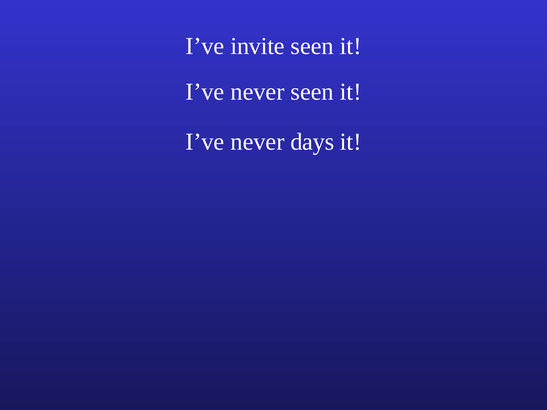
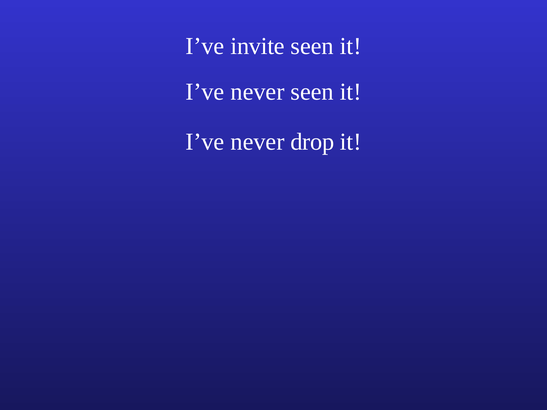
days: days -> drop
